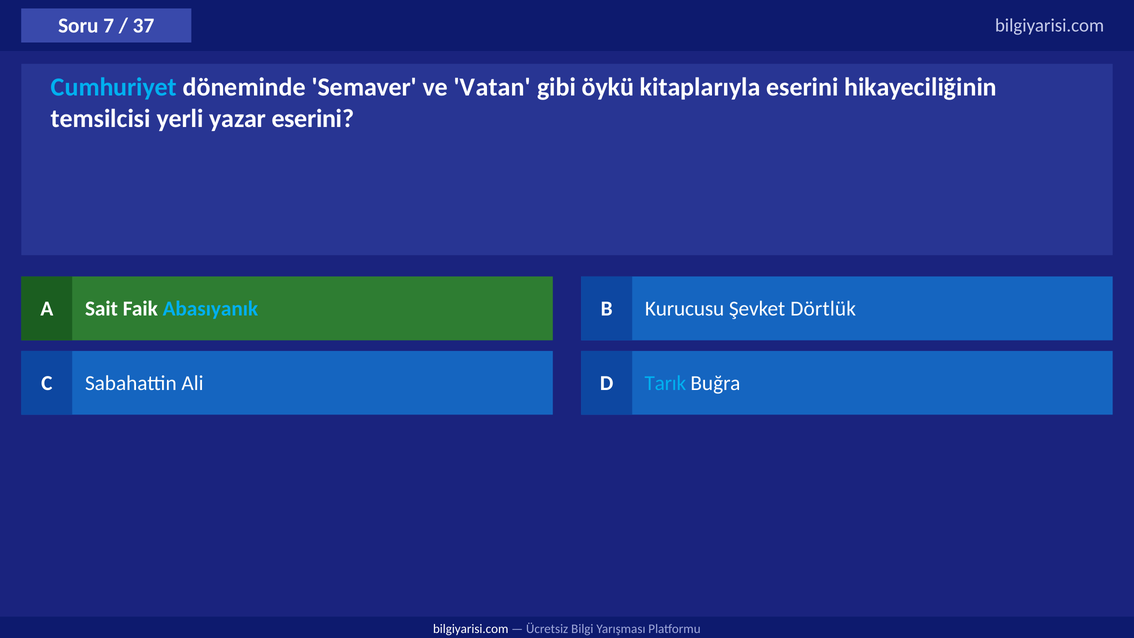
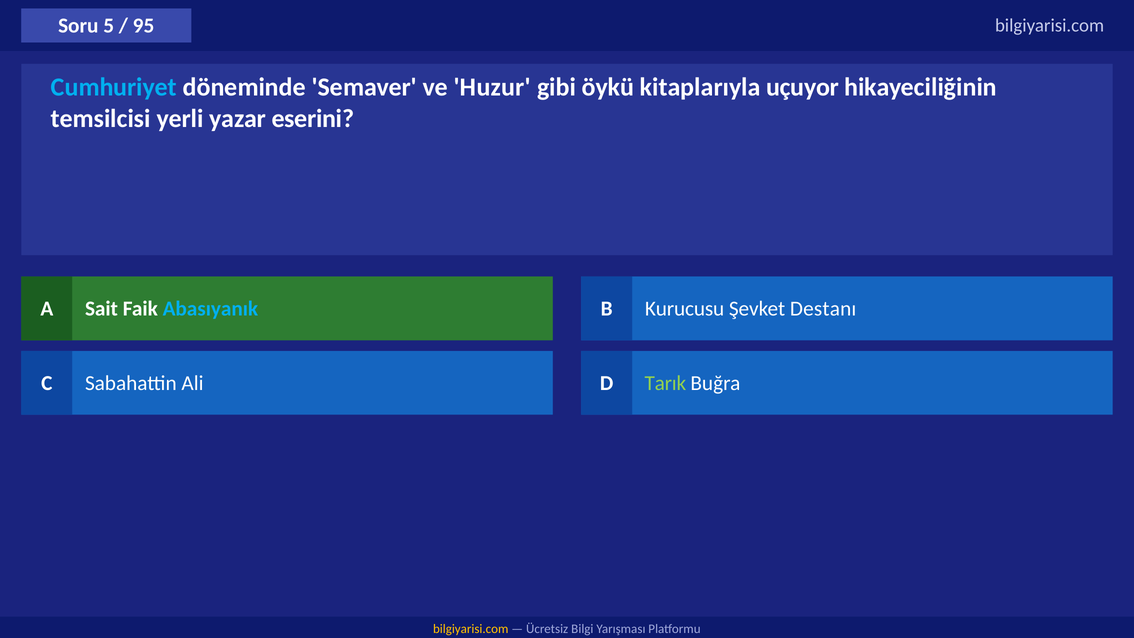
7: 7 -> 5
37: 37 -> 95
Vatan: Vatan -> Huzur
kitaplarıyla eserini: eserini -> uçuyor
Dörtlük: Dörtlük -> Destanı
Tarık colour: light blue -> light green
bilgiyarisi.com at (471, 629) colour: white -> yellow
